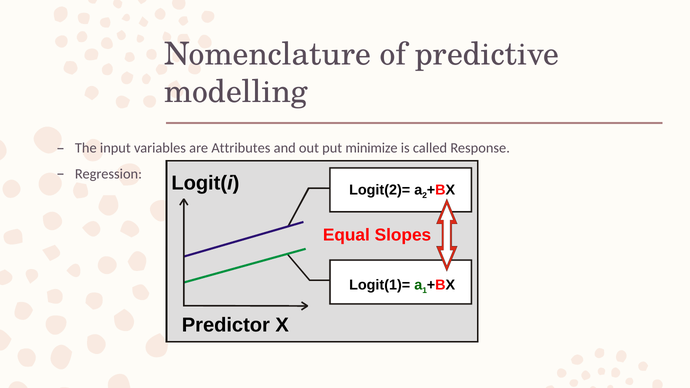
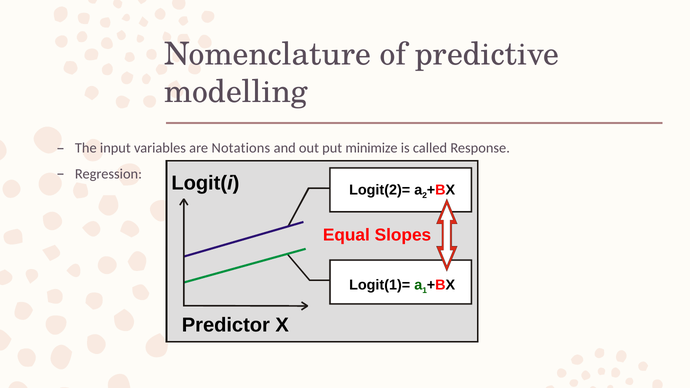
Attributes: Attributes -> Notations
